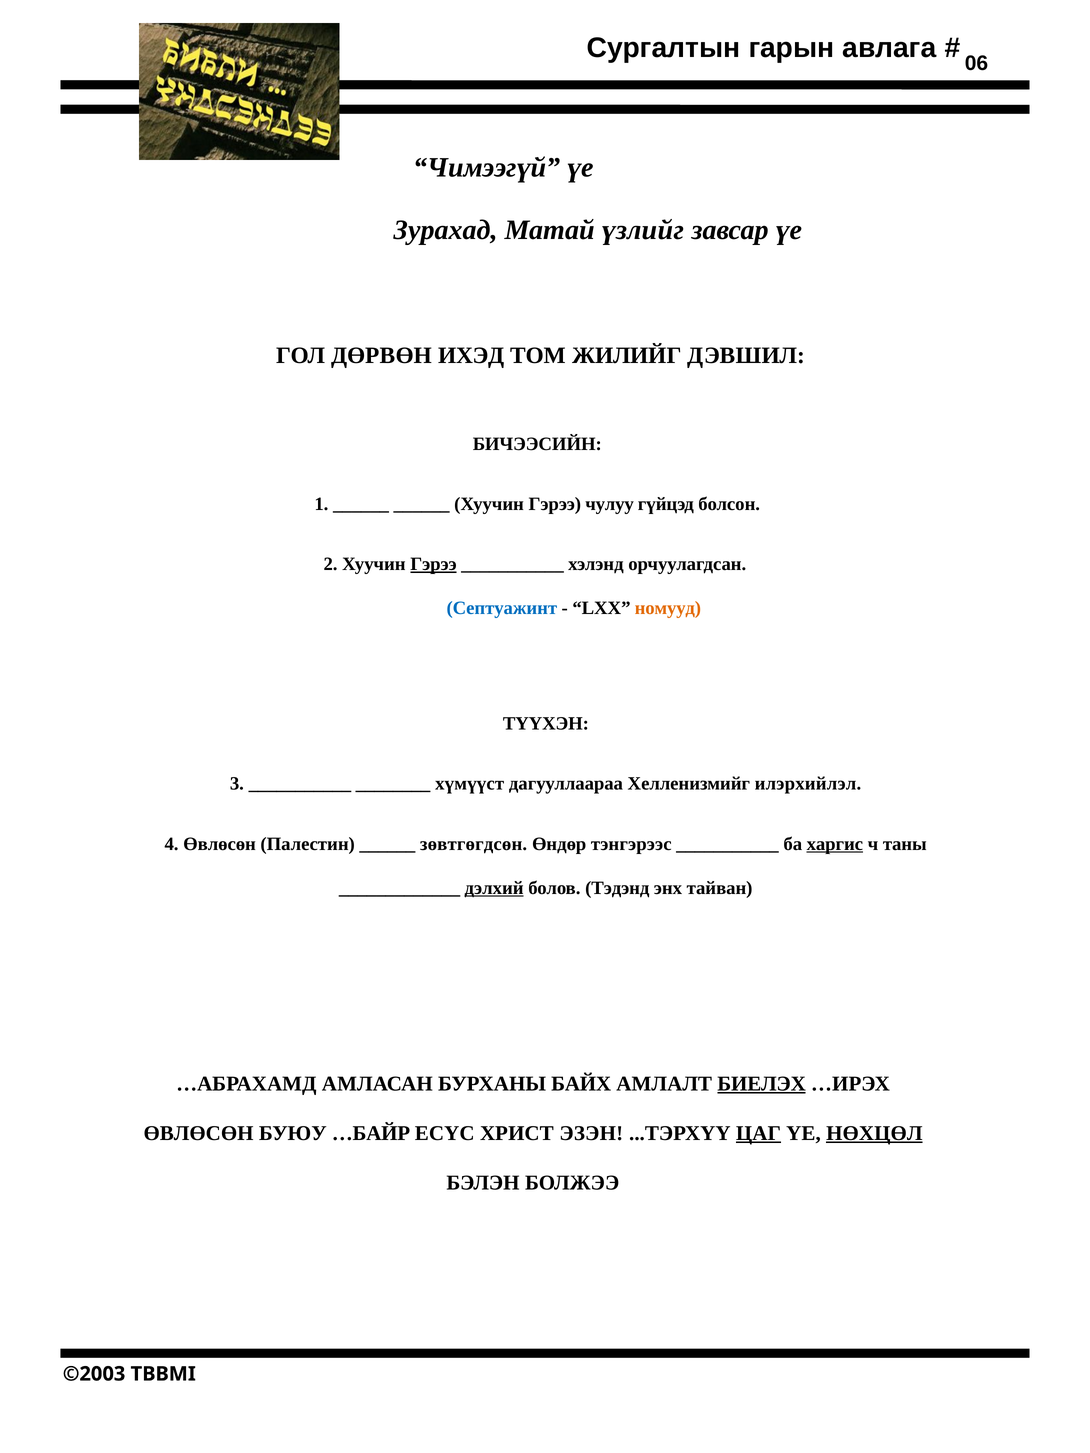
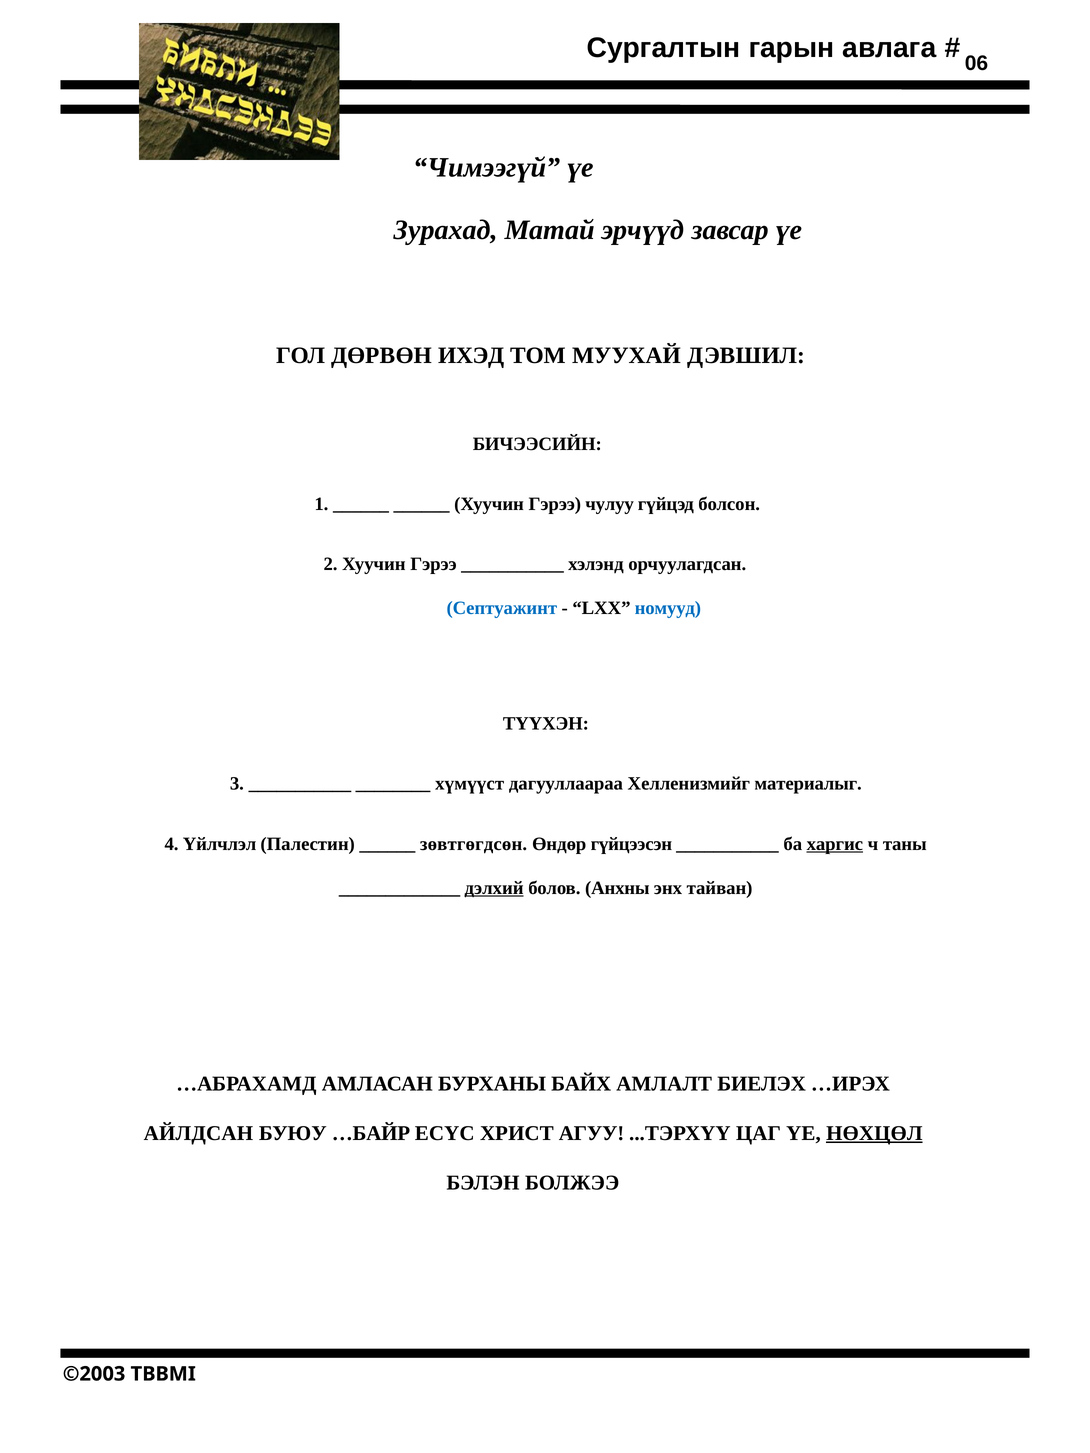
үзлийг: үзлийг -> эрчүүд
ЖИЛИЙГ: ЖИЛИЙГ -> МУУХАЙ
Гэрээ at (434, 564) underline: present -> none
номууд colour: orange -> blue
илэрхийлэл: илэрхийлэл -> материалыг
4 Өвлөсөн: Өвлөсөн -> Үйлчлэл
тэнгэрээс: тэнгэрээс -> гүйцээсэн
Тэдэнд: Тэдэнд -> Анхны
БИЕЛЭХ underline: present -> none
ӨВЛӨСӨН at (199, 1134): ӨВЛӨСӨН -> АЙЛДСАН
ЭЗЭН: ЭЗЭН -> АГУУ
ЦАГ underline: present -> none
